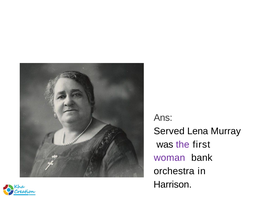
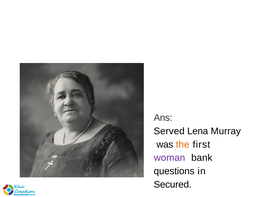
the colour: purple -> orange
orchestra: orchestra -> questions
Harrison: Harrison -> Secured
